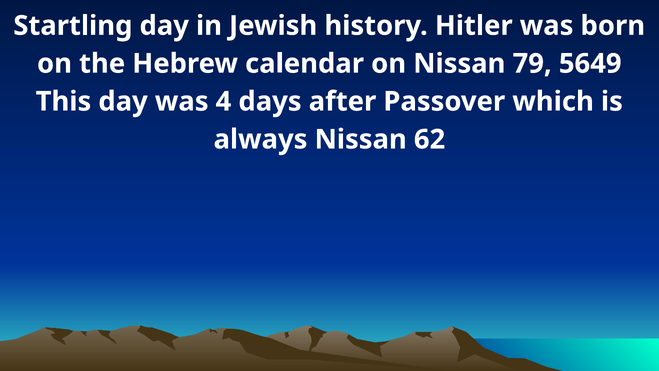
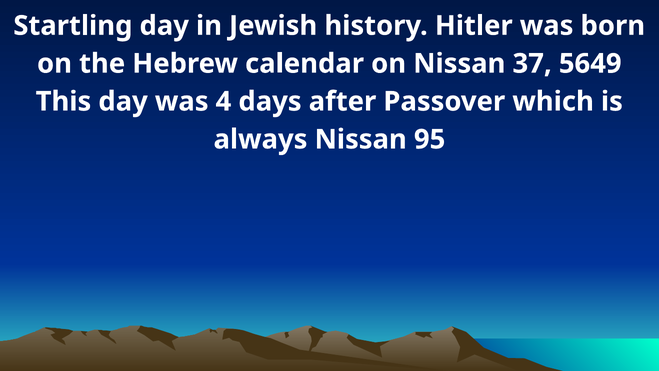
79: 79 -> 37
62: 62 -> 95
